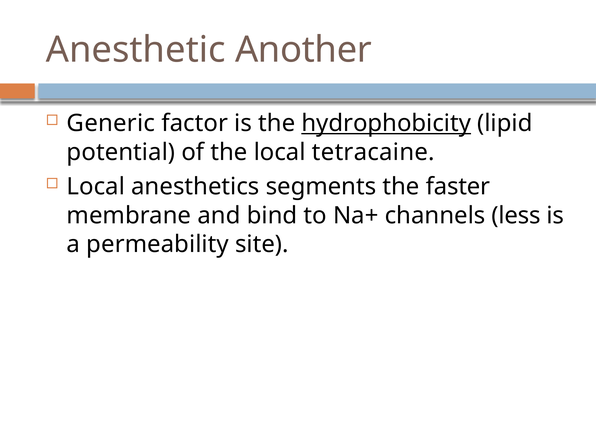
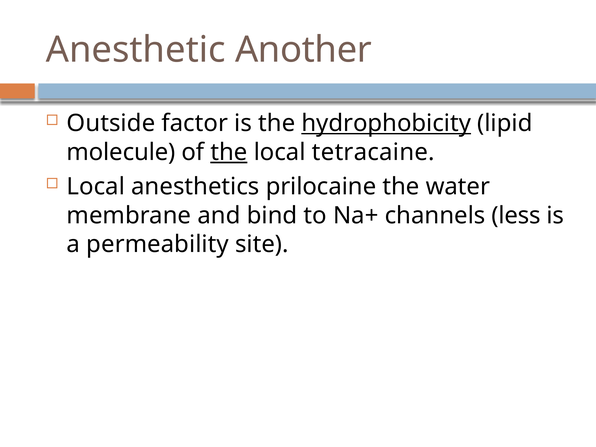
Generic: Generic -> Outside
potential: potential -> molecule
the at (229, 152) underline: none -> present
segments: segments -> prilocaine
faster: faster -> water
